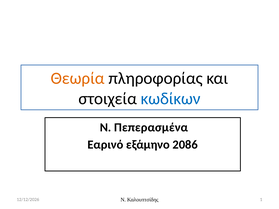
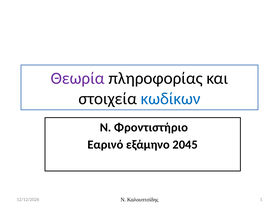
Θεωρία colour: orange -> purple
Πεπερασμένα: Πεπερασμένα -> Φροντιστήριο
2086: 2086 -> 2045
